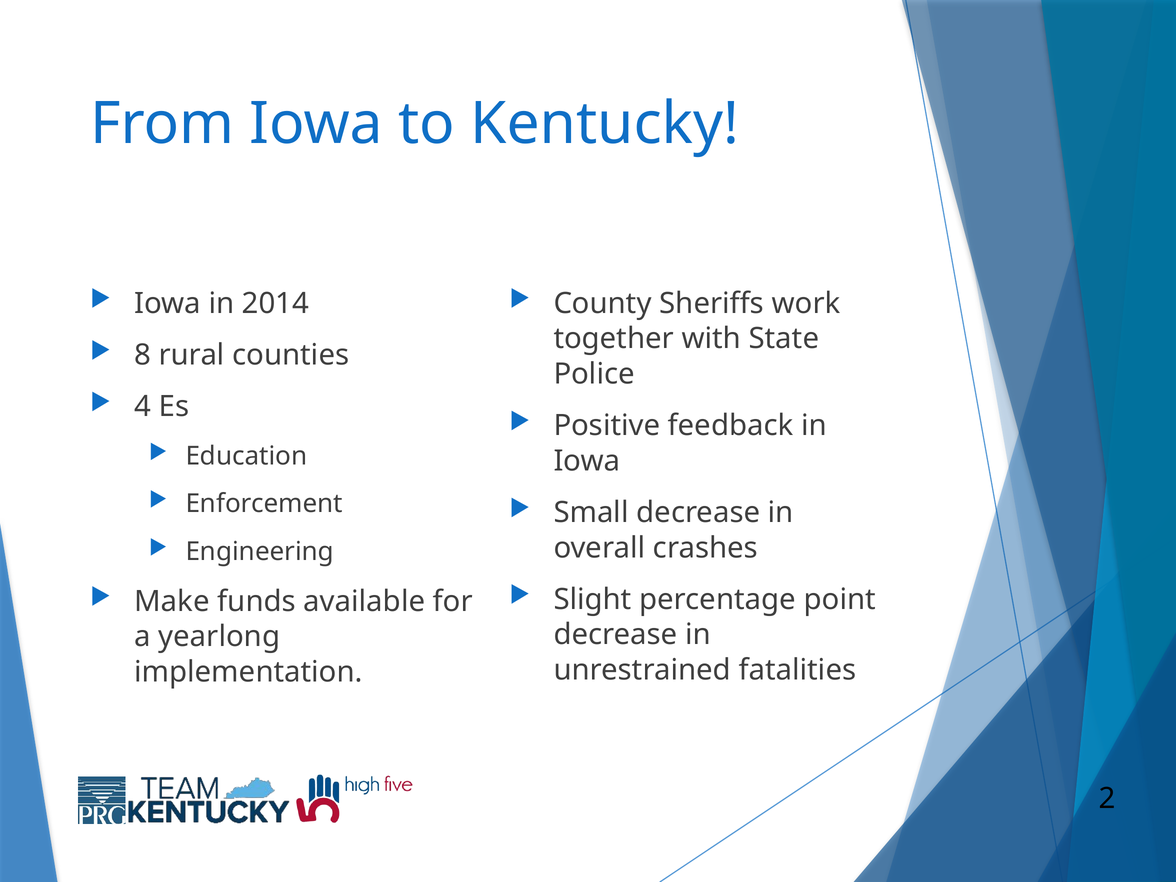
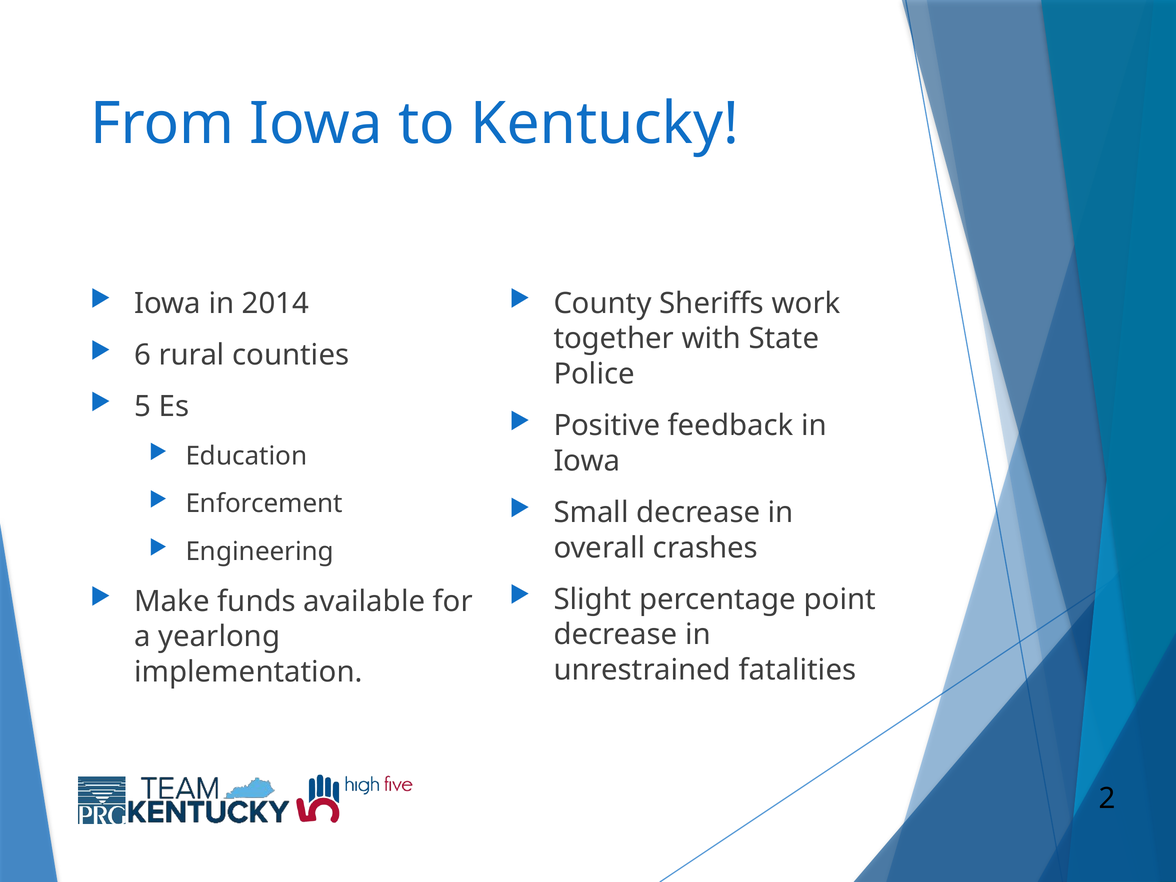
8: 8 -> 6
4: 4 -> 5
